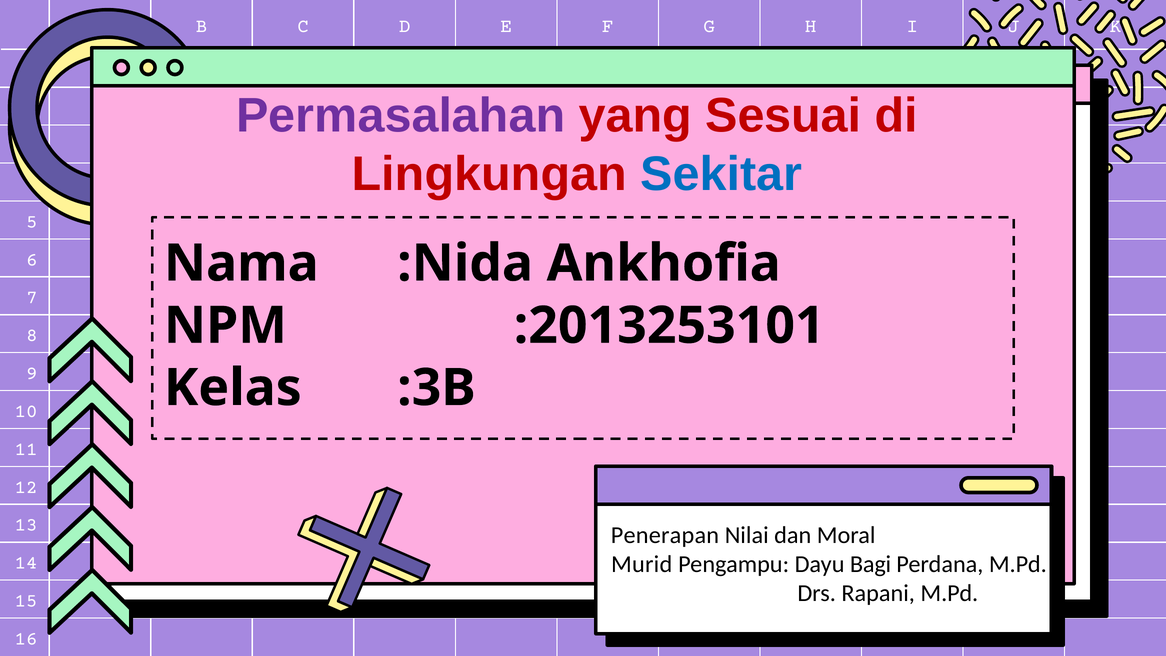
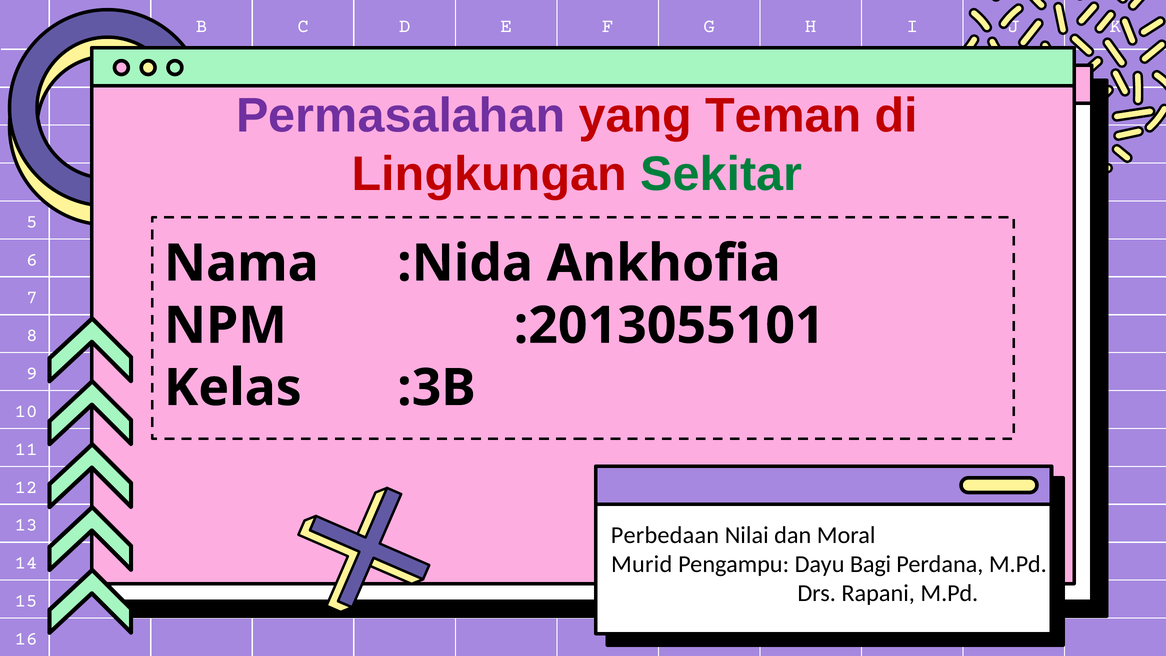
Sesuai: Sesuai -> Teman
Sekitar colour: blue -> green
:2013253101: :2013253101 -> :2013055101
Penerapan: Penerapan -> Perbedaan
